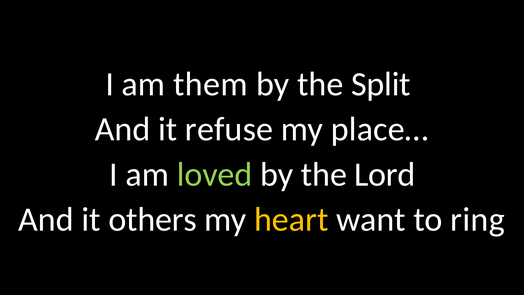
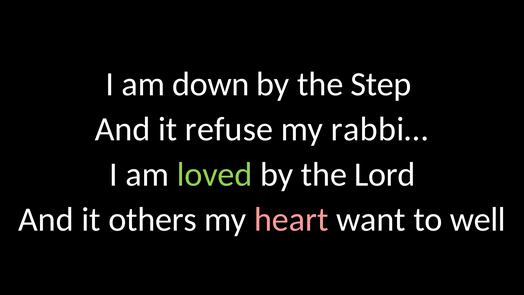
them: them -> down
Split: Split -> Step
place…: place… -> rabbi…
heart colour: yellow -> pink
ring: ring -> well
